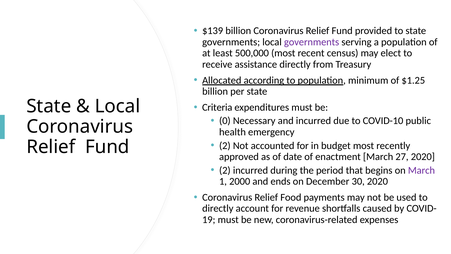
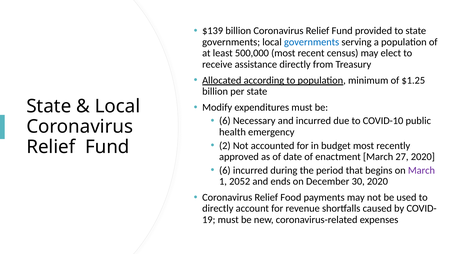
governments at (312, 42) colour: purple -> blue
Criteria: Criteria -> Modify
0 at (225, 121): 0 -> 6
2 at (225, 170): 2 -> 6
2000: 2000 -> 2052
